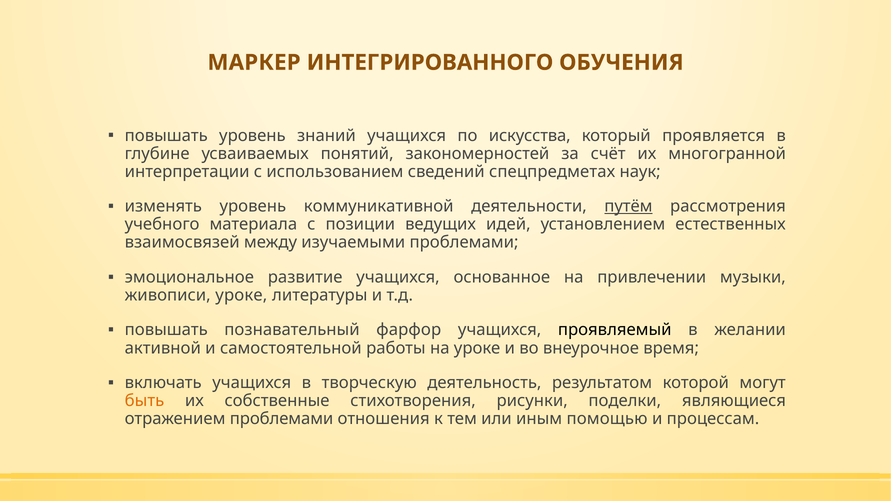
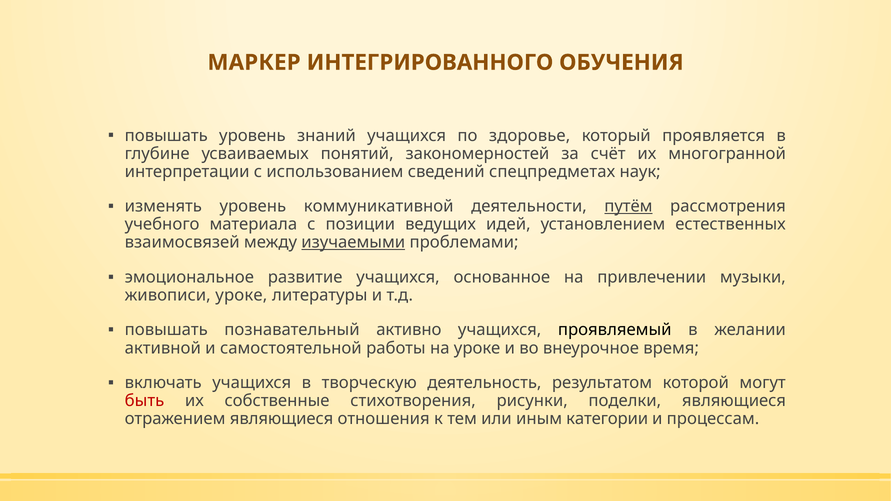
искусства: искусства -> здоровье
изучаемыми underline: none -> present
фарфор: фарфор -> активно
быть colour: orange -> red
отражением проблемами: проблемами -> являющиеся
помощью: помощью -> категории
